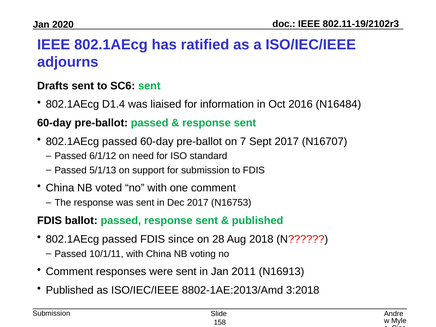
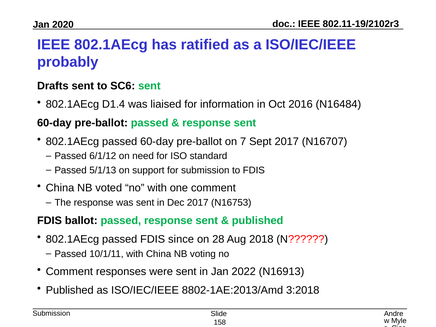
adjourns: adjourns -> probably
2011: 2011 -> 2022
